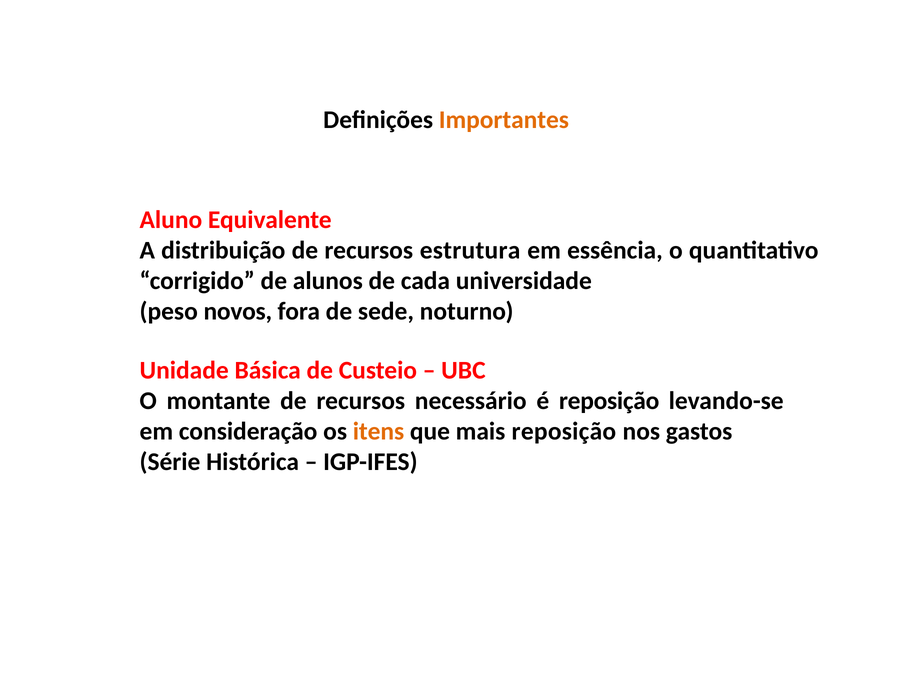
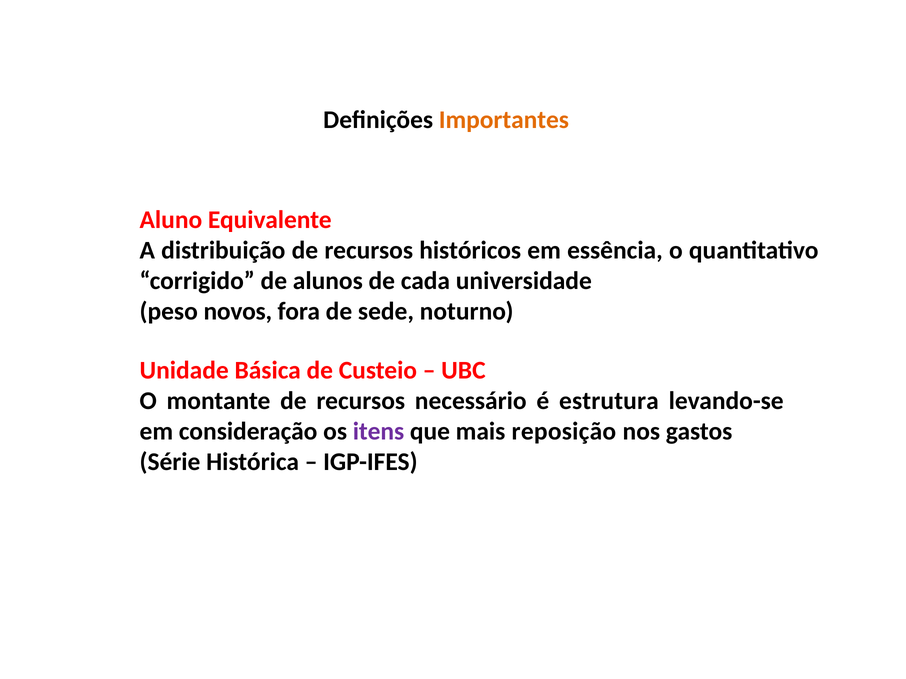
estrutura: estrutura -> históricos
é reposição: reposição -> estrutura
itens colour: orange -> purple
